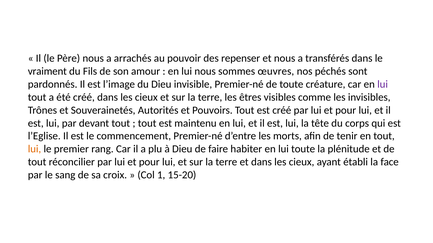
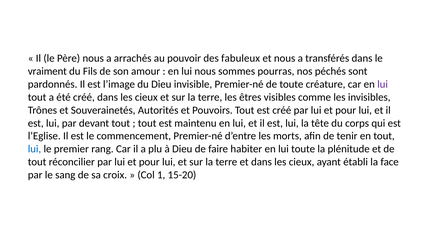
repenser: repenser -> fabuleux
œuvres: œuvres -> pourras
lui at (35, 149) colour: orange -> blue
